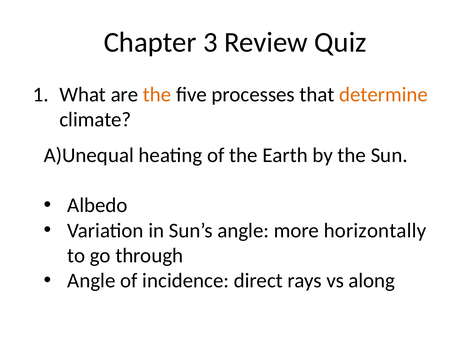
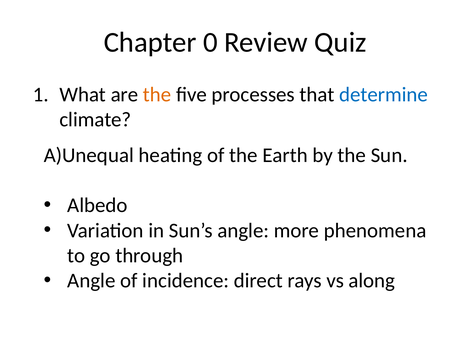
3: 3 -> 0
determine colour: orange -> blue
horizontally: horizontally -> phenomena
